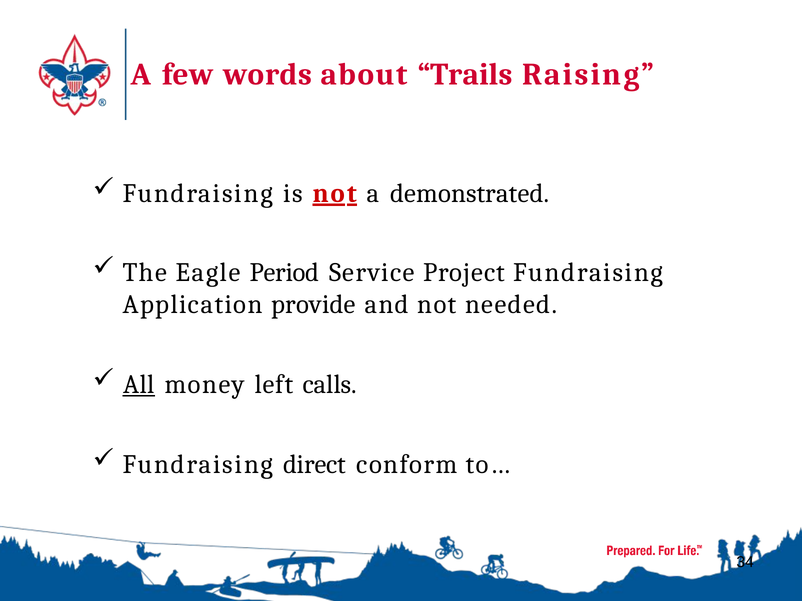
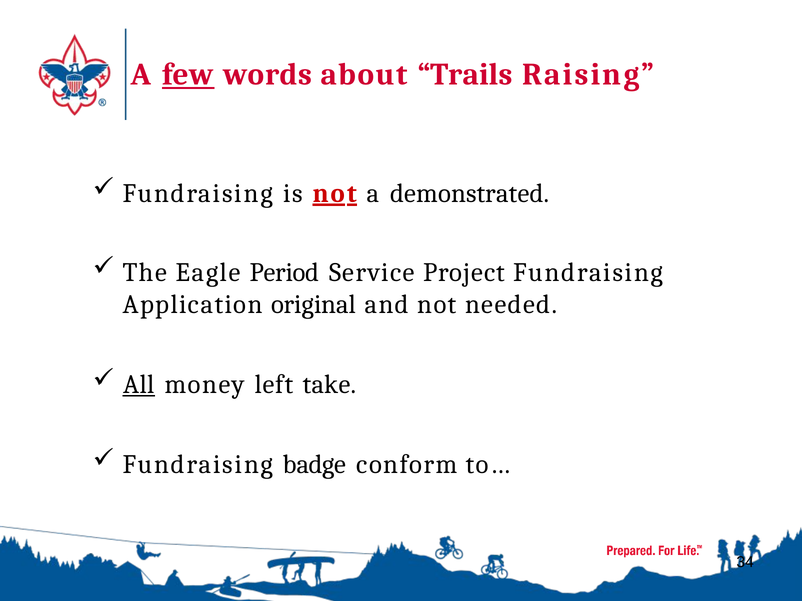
few underline: none -> present
provide: provide -> original
calls: calls -> take
direct: direct -> badge
